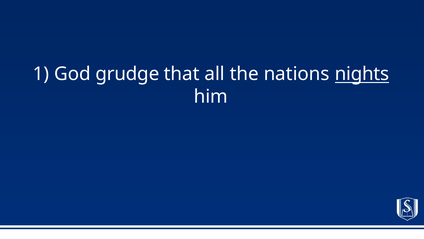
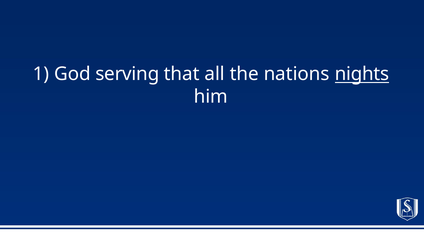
grudge: grudge -> serving
